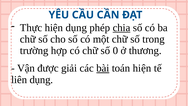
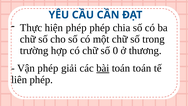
hiện dụng: dụng -> phép
chia underline: present -> none
Vận được: được -> phép
toán hiện: hiện -> toán
liên dụng: dụng -> phép
